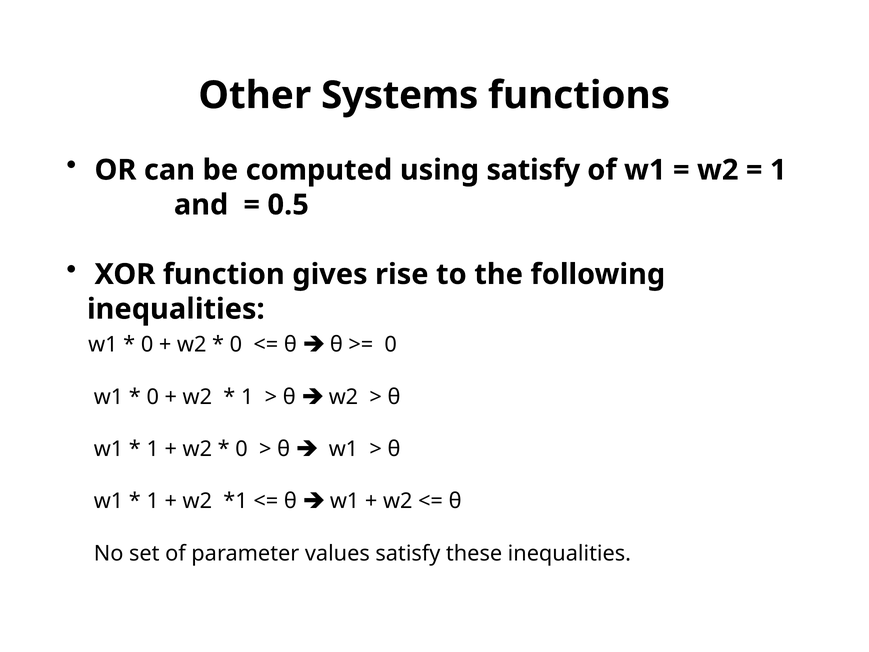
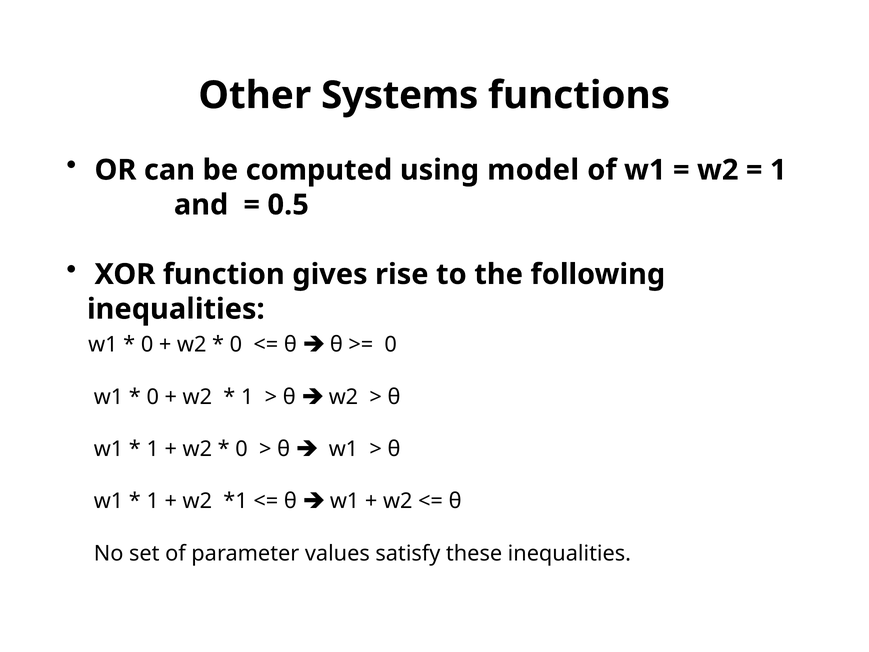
using satisfy: satisfy -> model
